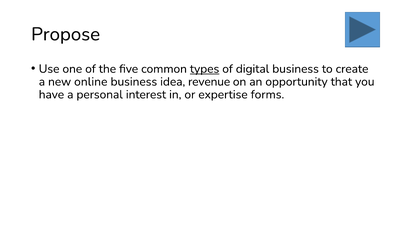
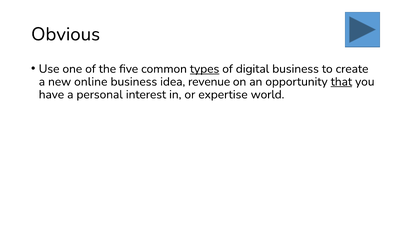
Propose: Propose -> Obvious
that underline: none -> present
forms: forms -> world
